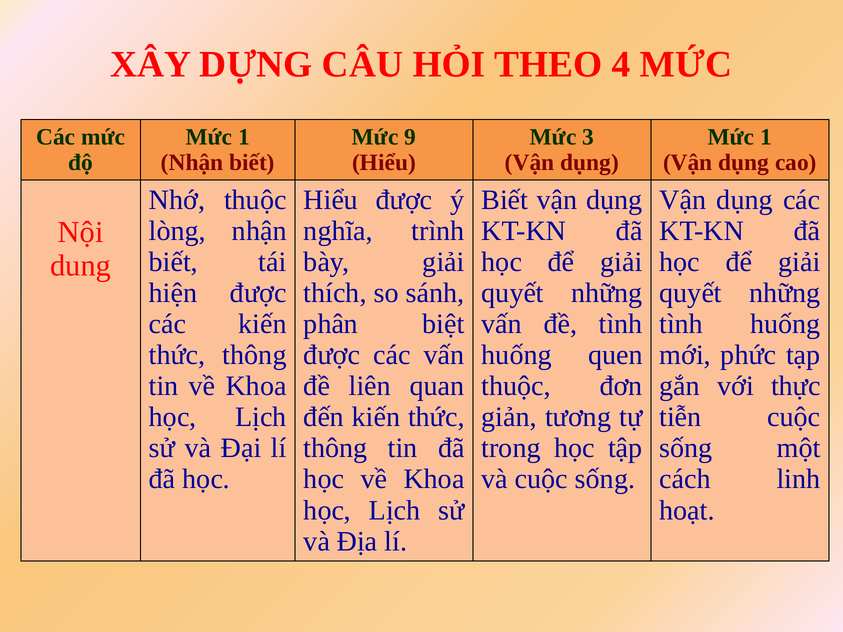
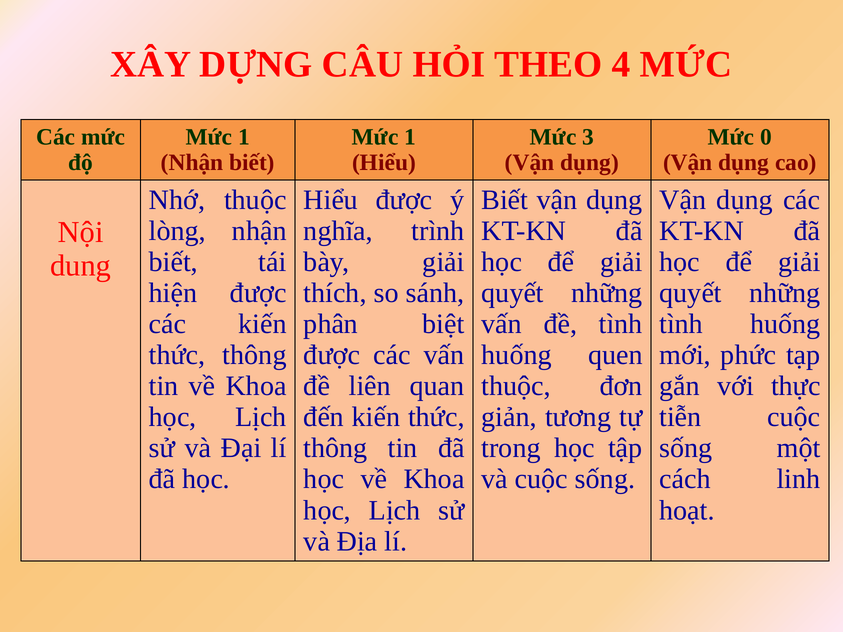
9 at (410, 137): 9 -> 1
1 at (766, 137): 1 -> 0
